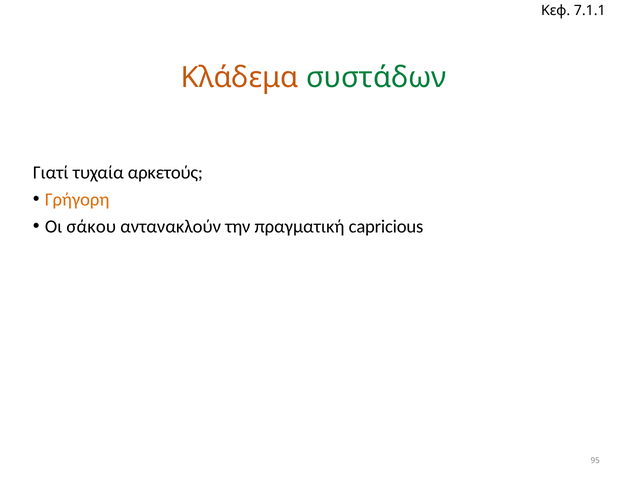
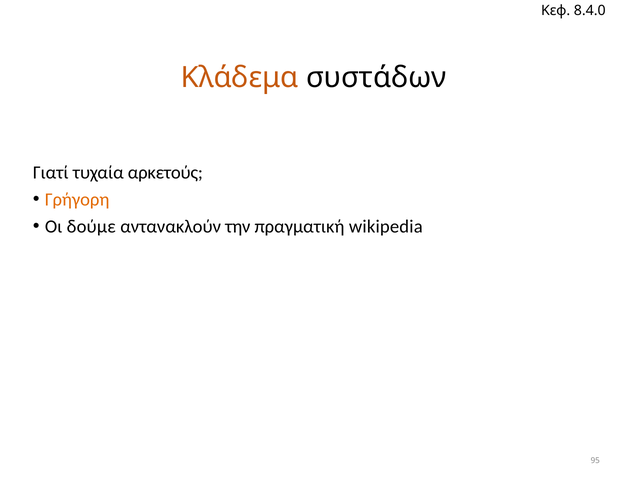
7.1.1: 7.1.1 -> 8.4.0
συστάδων colour: green -> black
σάκου: σάκου -> δούμε
capricious: capricious -> wikipedia
